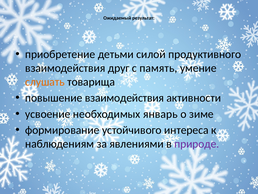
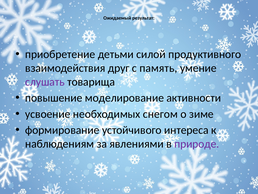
слушать colour: orange -> purple
повышение взаимодействия: взаимодействия -> моделирование
январь: январь -> снегом
